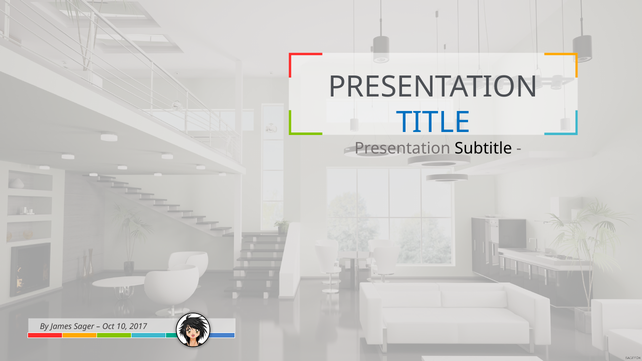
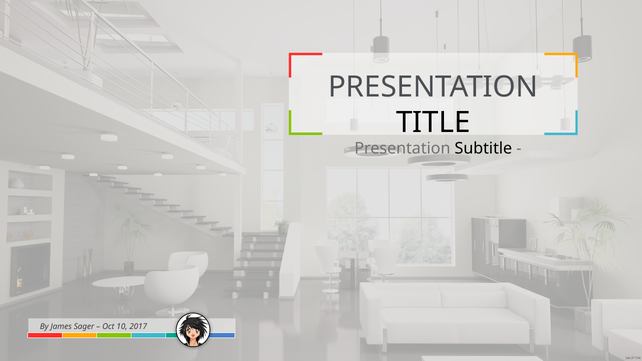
TITLE colour: blue -> black
